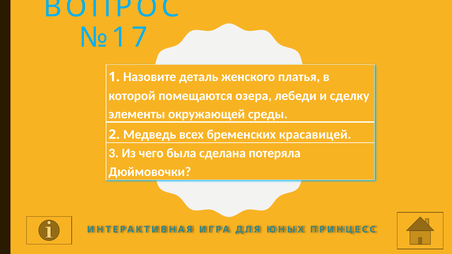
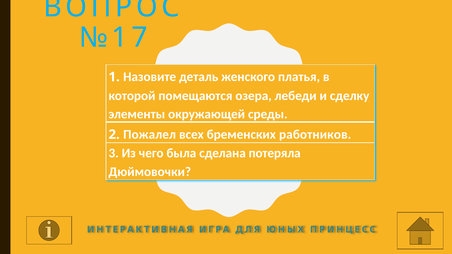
Медведь: Медведь -> Пожалел
красавицей: красавицей -> работников
